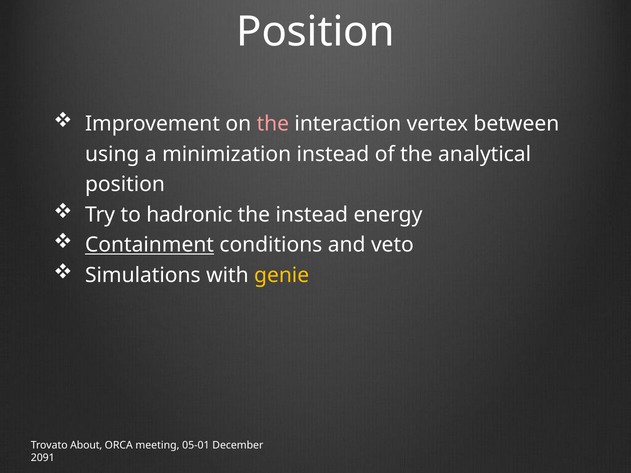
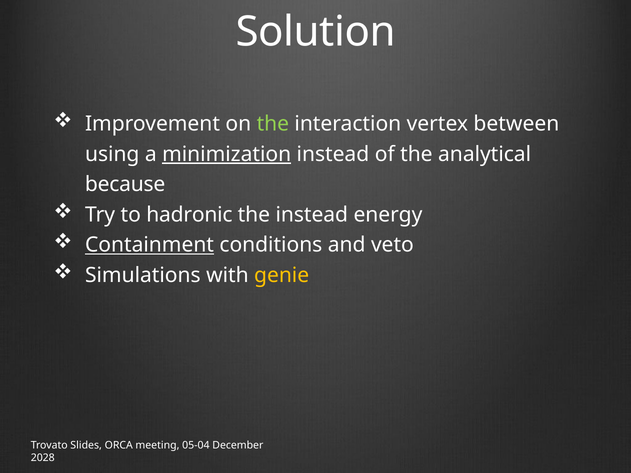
Position at (315, 32): Position -> Solution
the at (273, 124) colour: pink -> light green
minimization underline: none -> present
position at (125, 184): position -> because
About: About -> Slides
05-01: 05-01 -> 05-04
2091: 2091 -> 2028
